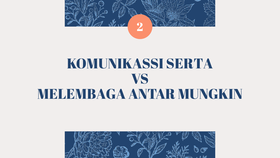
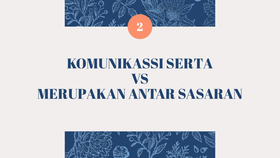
MELEMBAGA: MELEMBAGA -> MERUPAKAN
MUNGKIN: MUNGKIN -> SASARAN
